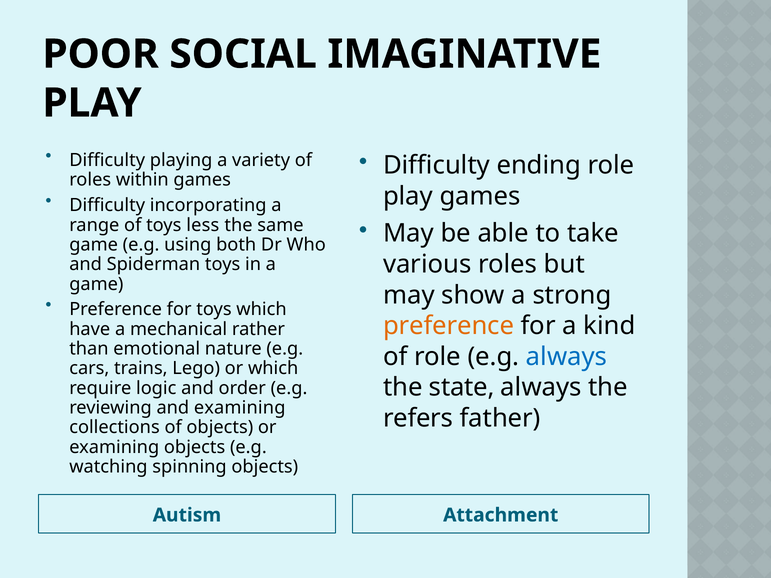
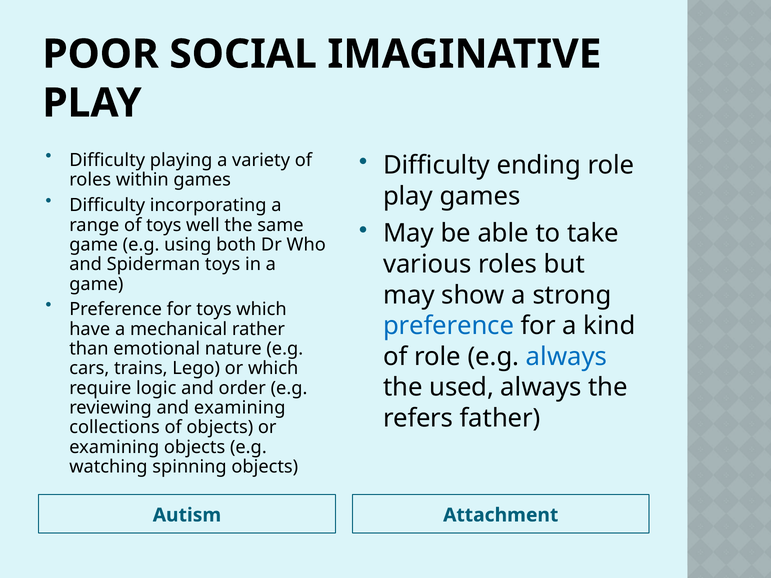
less: less -> well
preference at (449, 326) colour: orange -> blue
state: state -> used
